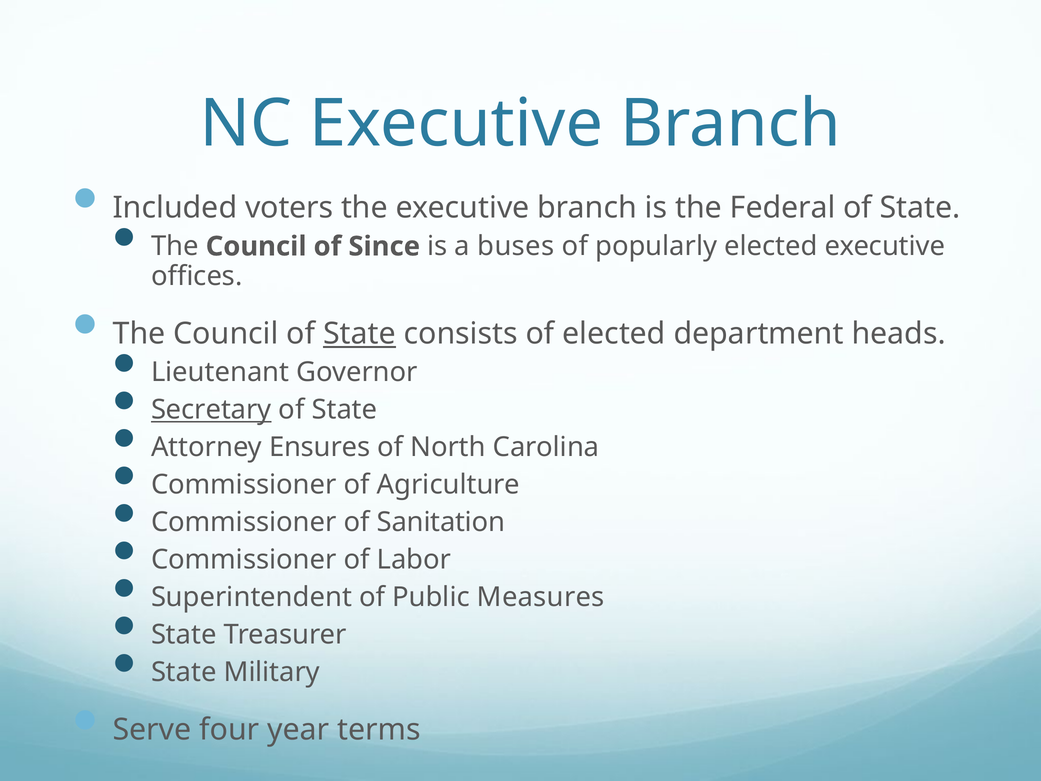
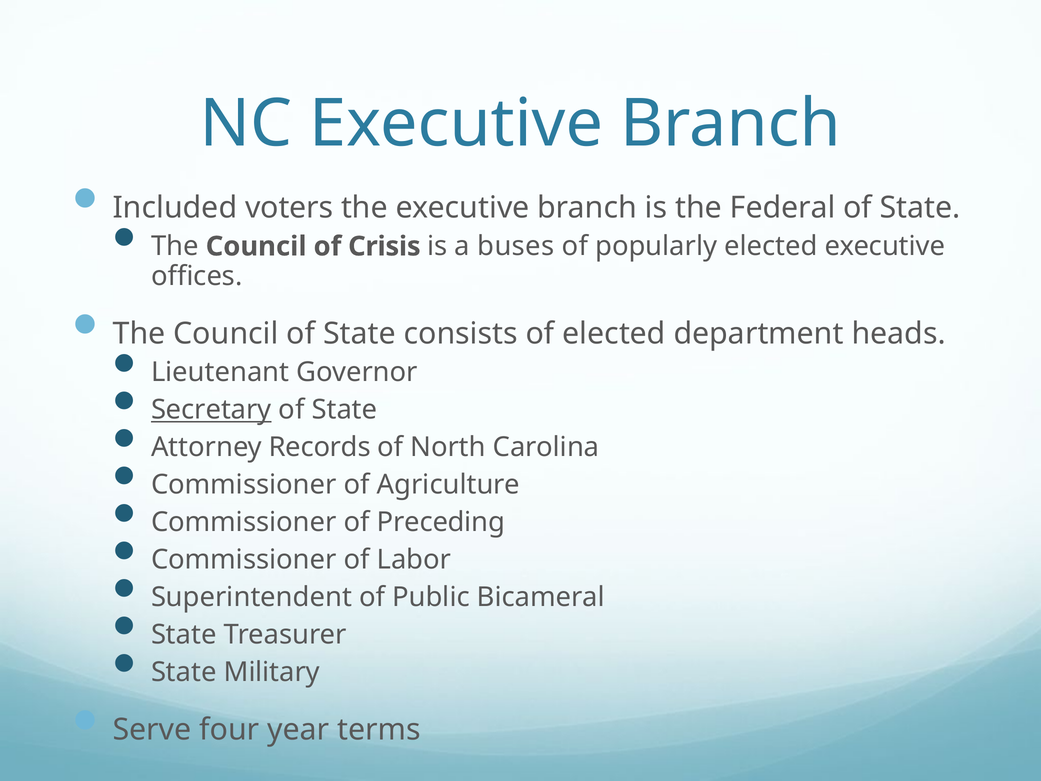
Since: Since -> Crisis
State at (359, 334) underline: present -> none
Ensures: Ensures -> Records
Sanitation: Sanitation -> Preceding
Measures: Measures -> Bicameral
